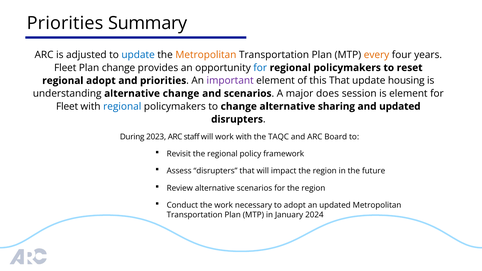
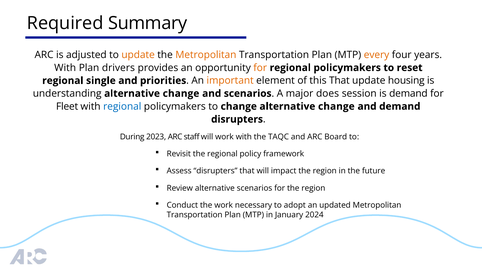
Priorities at (65, 23): Priorities -> Required
update at (138, 55) colour: blue -> orange
Fleet at (65, 68): Fleet -> With
Plan change: change -> drivers
for at (260, 68) colour: blue -> orange
regional adopt: adopt -> single
important colour: purple -> orange
is element: element -> demand
sharing at (336, 106): sharing -> change
and updated: updated -> demand
